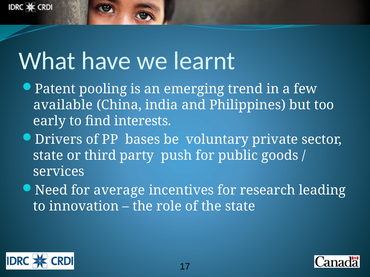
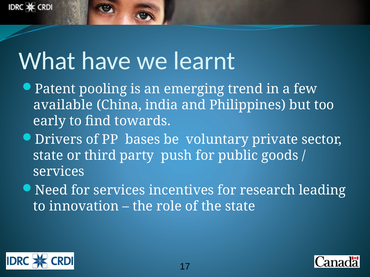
interests: interests -> towards
for average: average -> services
